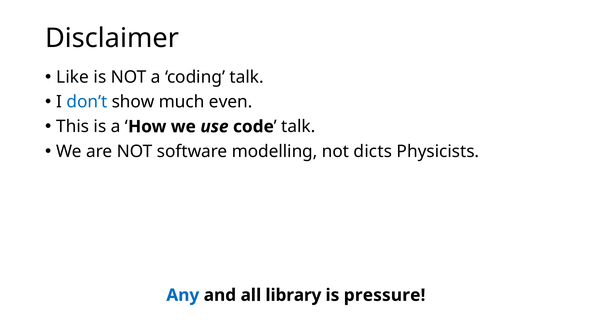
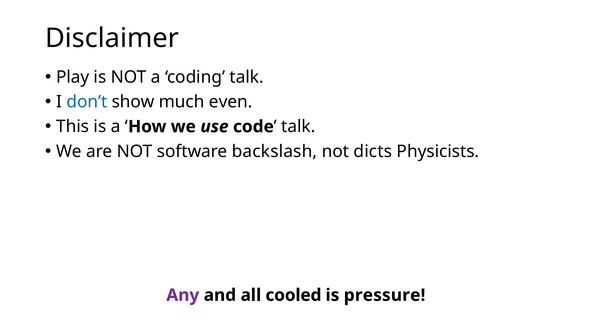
Like: Like -> Play
modelling: modelling -> backslash
Any colour: blue -> purple
library: library -> cooled
